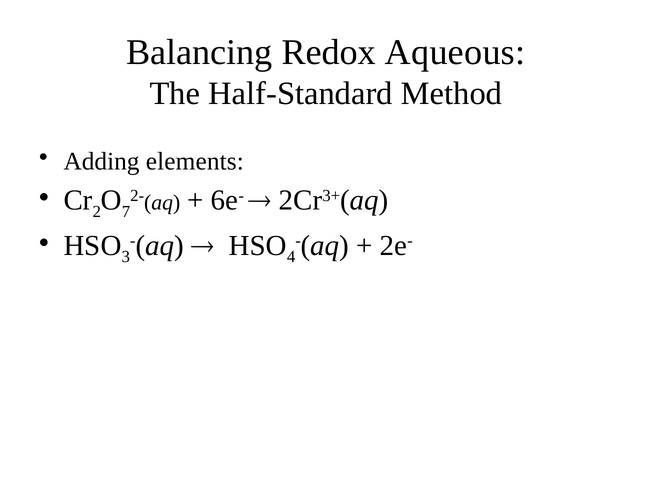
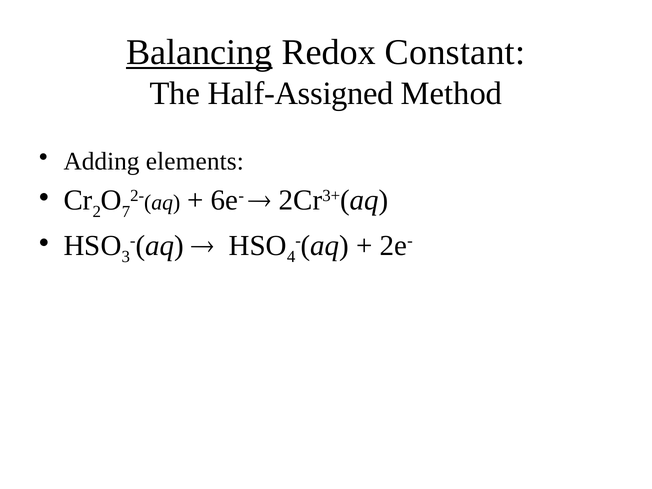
Balancing underline: none -> present
Aqueous: Aqueous -> Constant
Half-Standard: Half-Standard -> Half-Assigned
